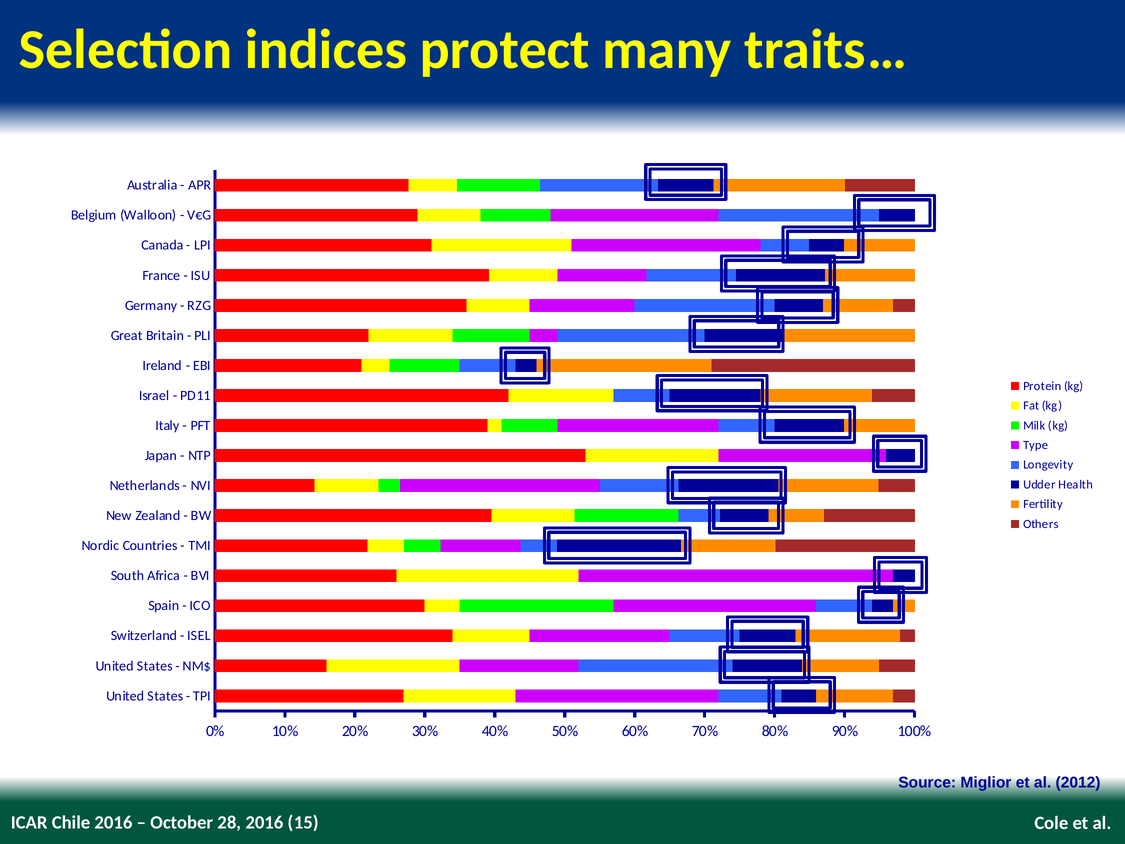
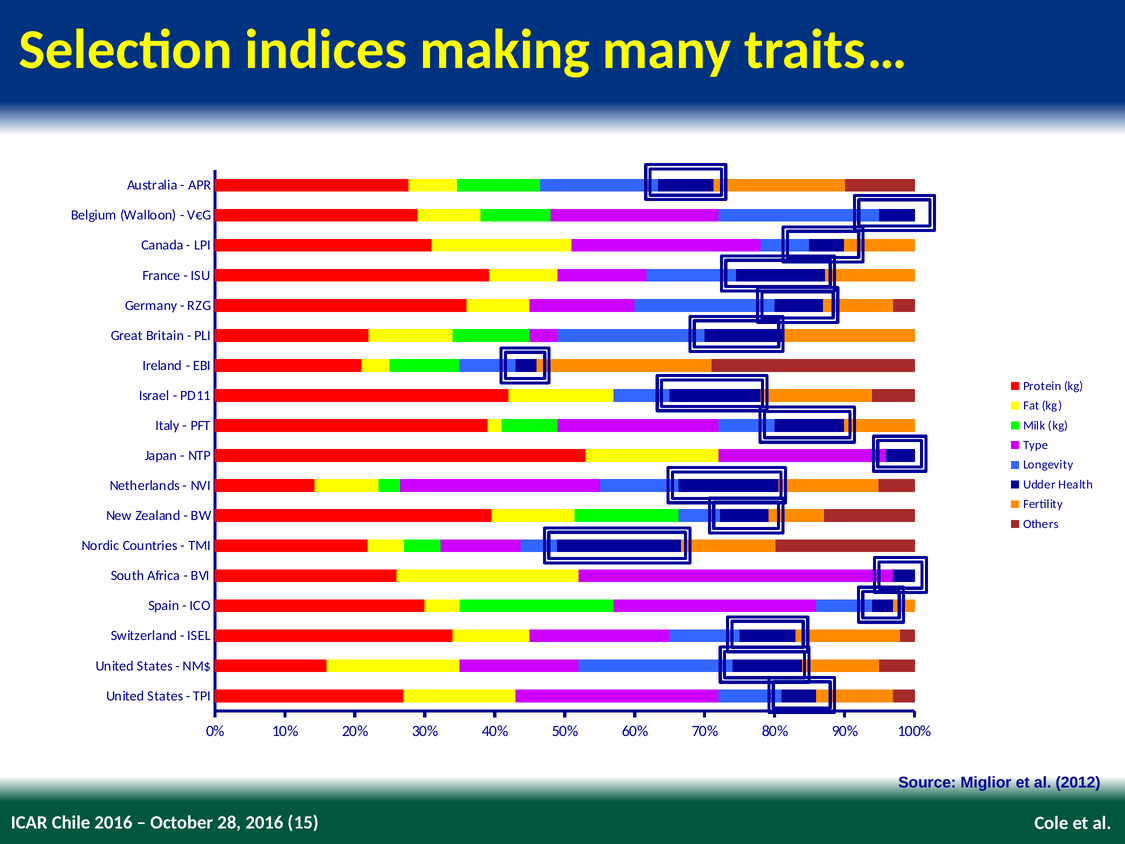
protect: protect -> making
